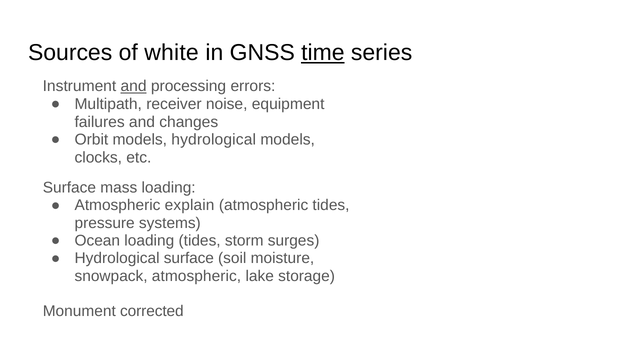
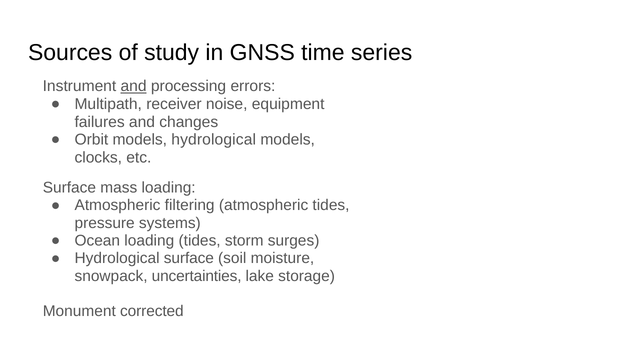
white: white -> study
time underline: present -> none
explain: explain -> filtering
snowpack atmospheric: atmospheric -> uncertainties
